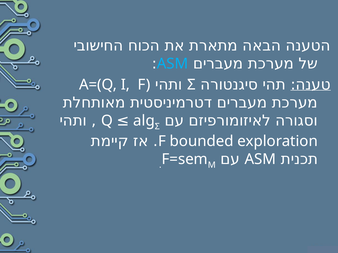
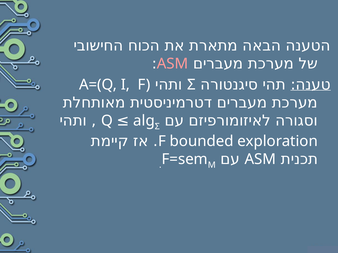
ASM at (173, 64) colour: light blue -> pink
